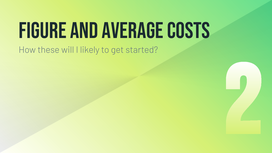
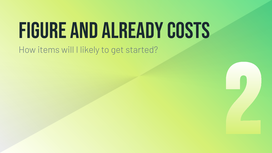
average: average -> already
these: these -> items
